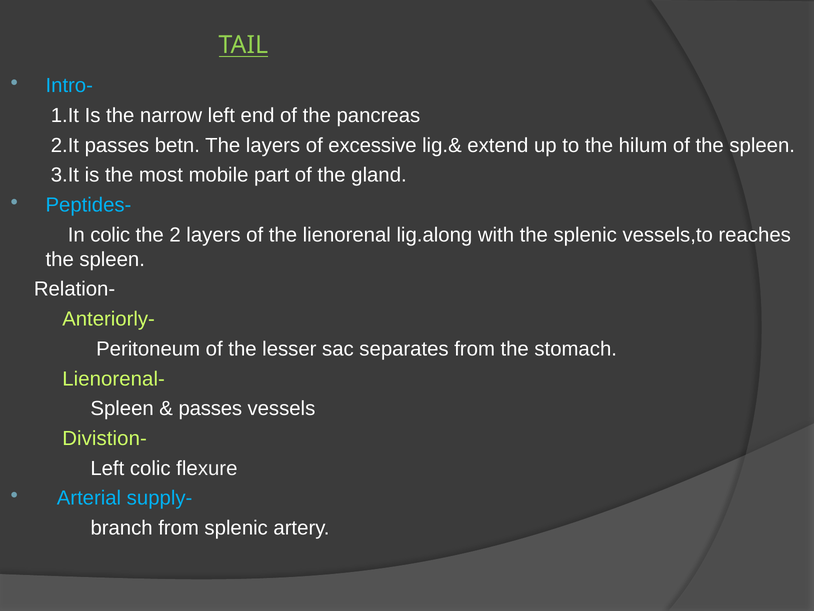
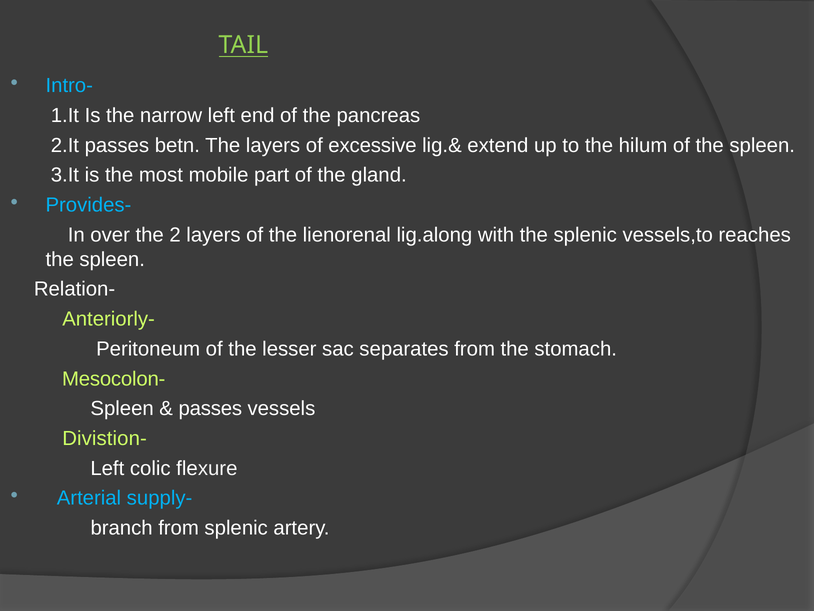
Peptides-: Peptides- -> Provides-
In colic: colic -> over
Lienorenal-: Lienorenal- -> Mesocolon-
